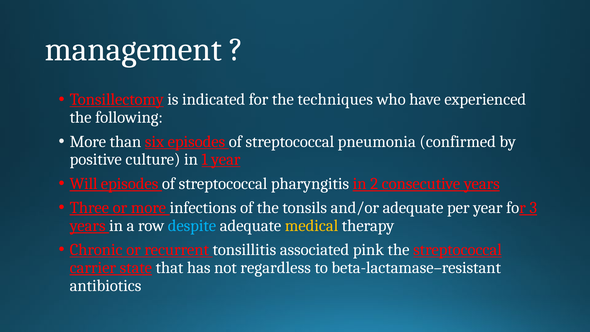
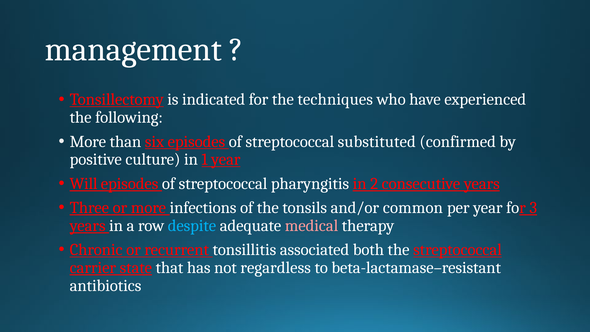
pneumonia: pneumonia -> substituted
and/or adequate: adequate -> common
medical colour: yellow -> pink
pink: pink -> both
